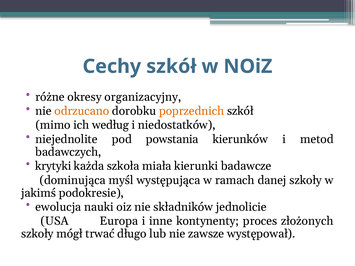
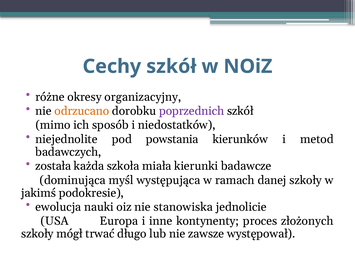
poprzednich colour: orange -> purple
według: według -> sposób
krytyki: krytyki -> została
składników: składników -> stanowiska
